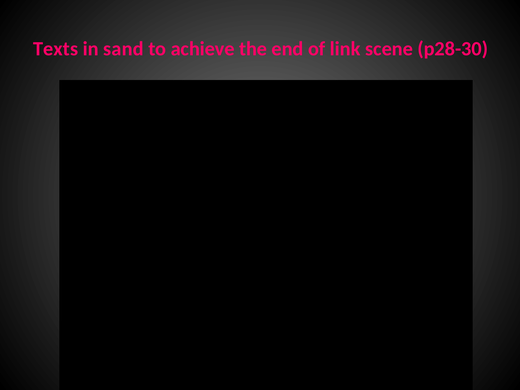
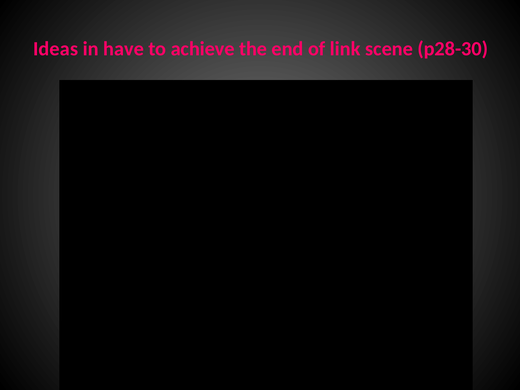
Texts: Texts -> Ideas
sand: sand -> have
